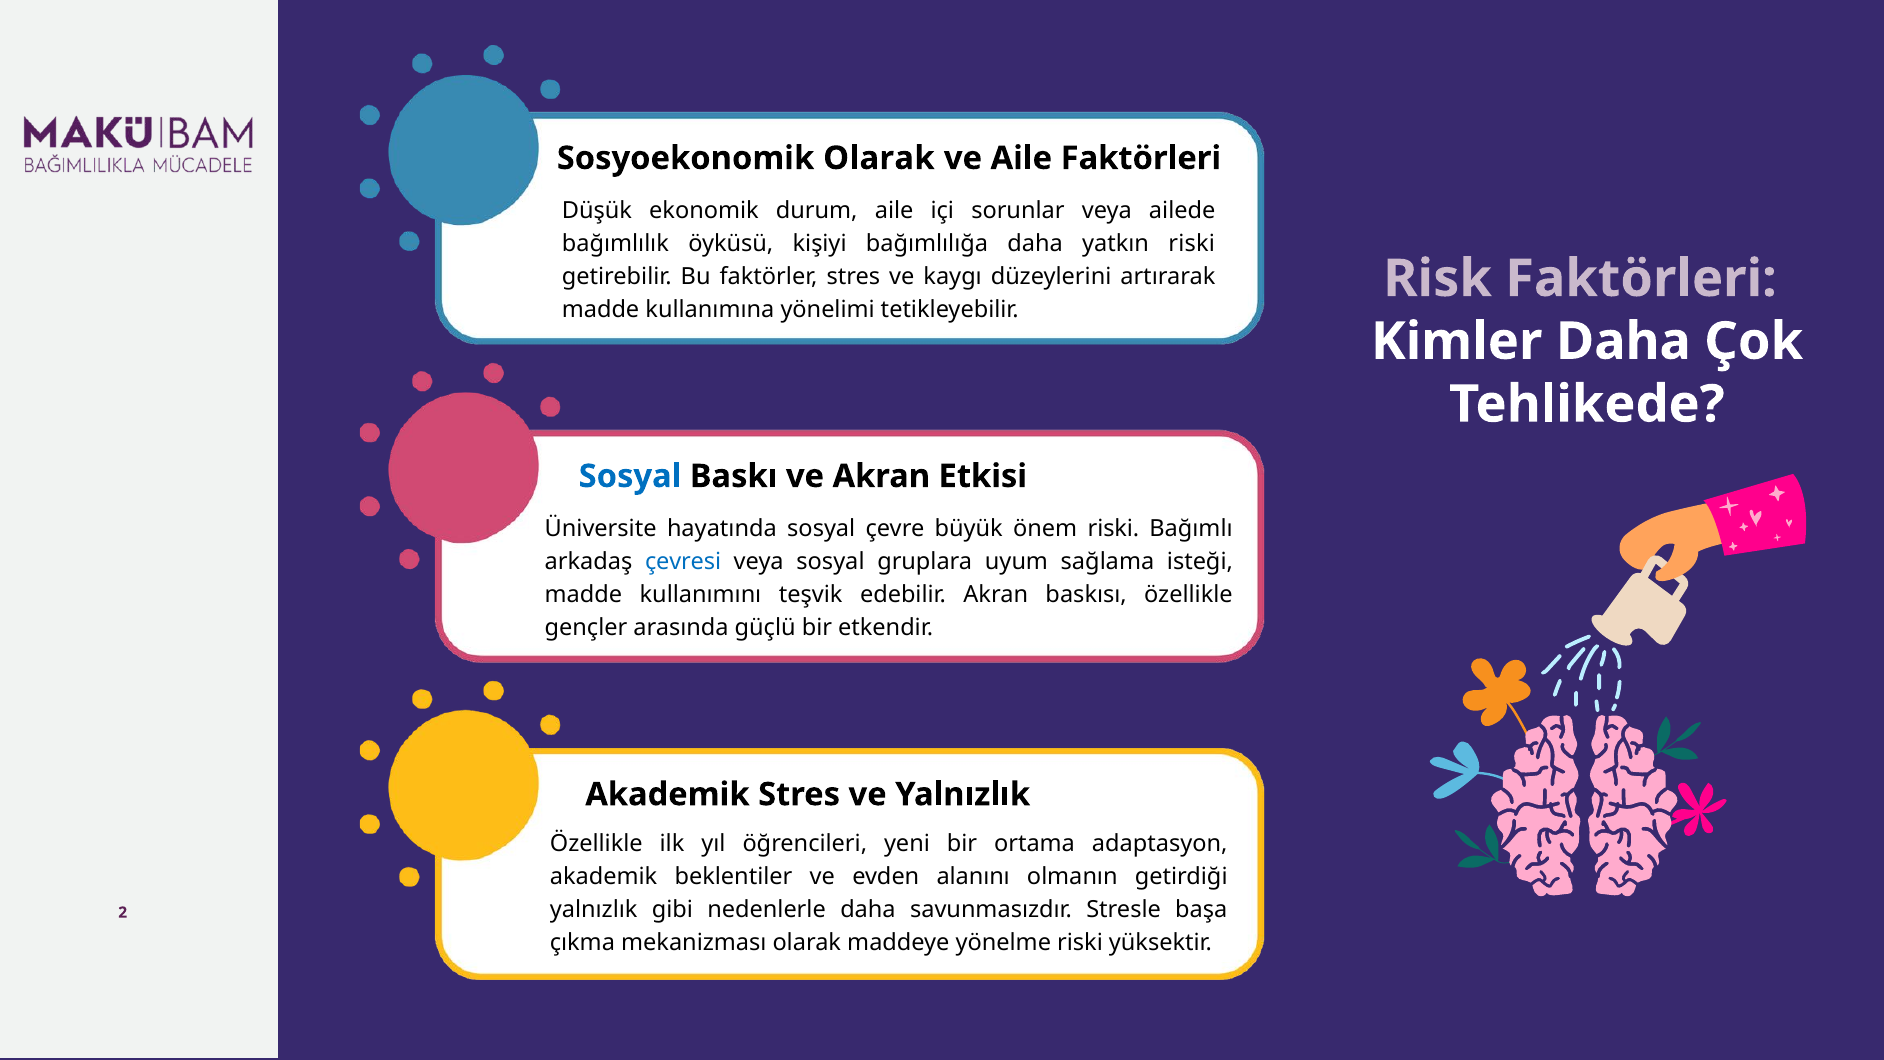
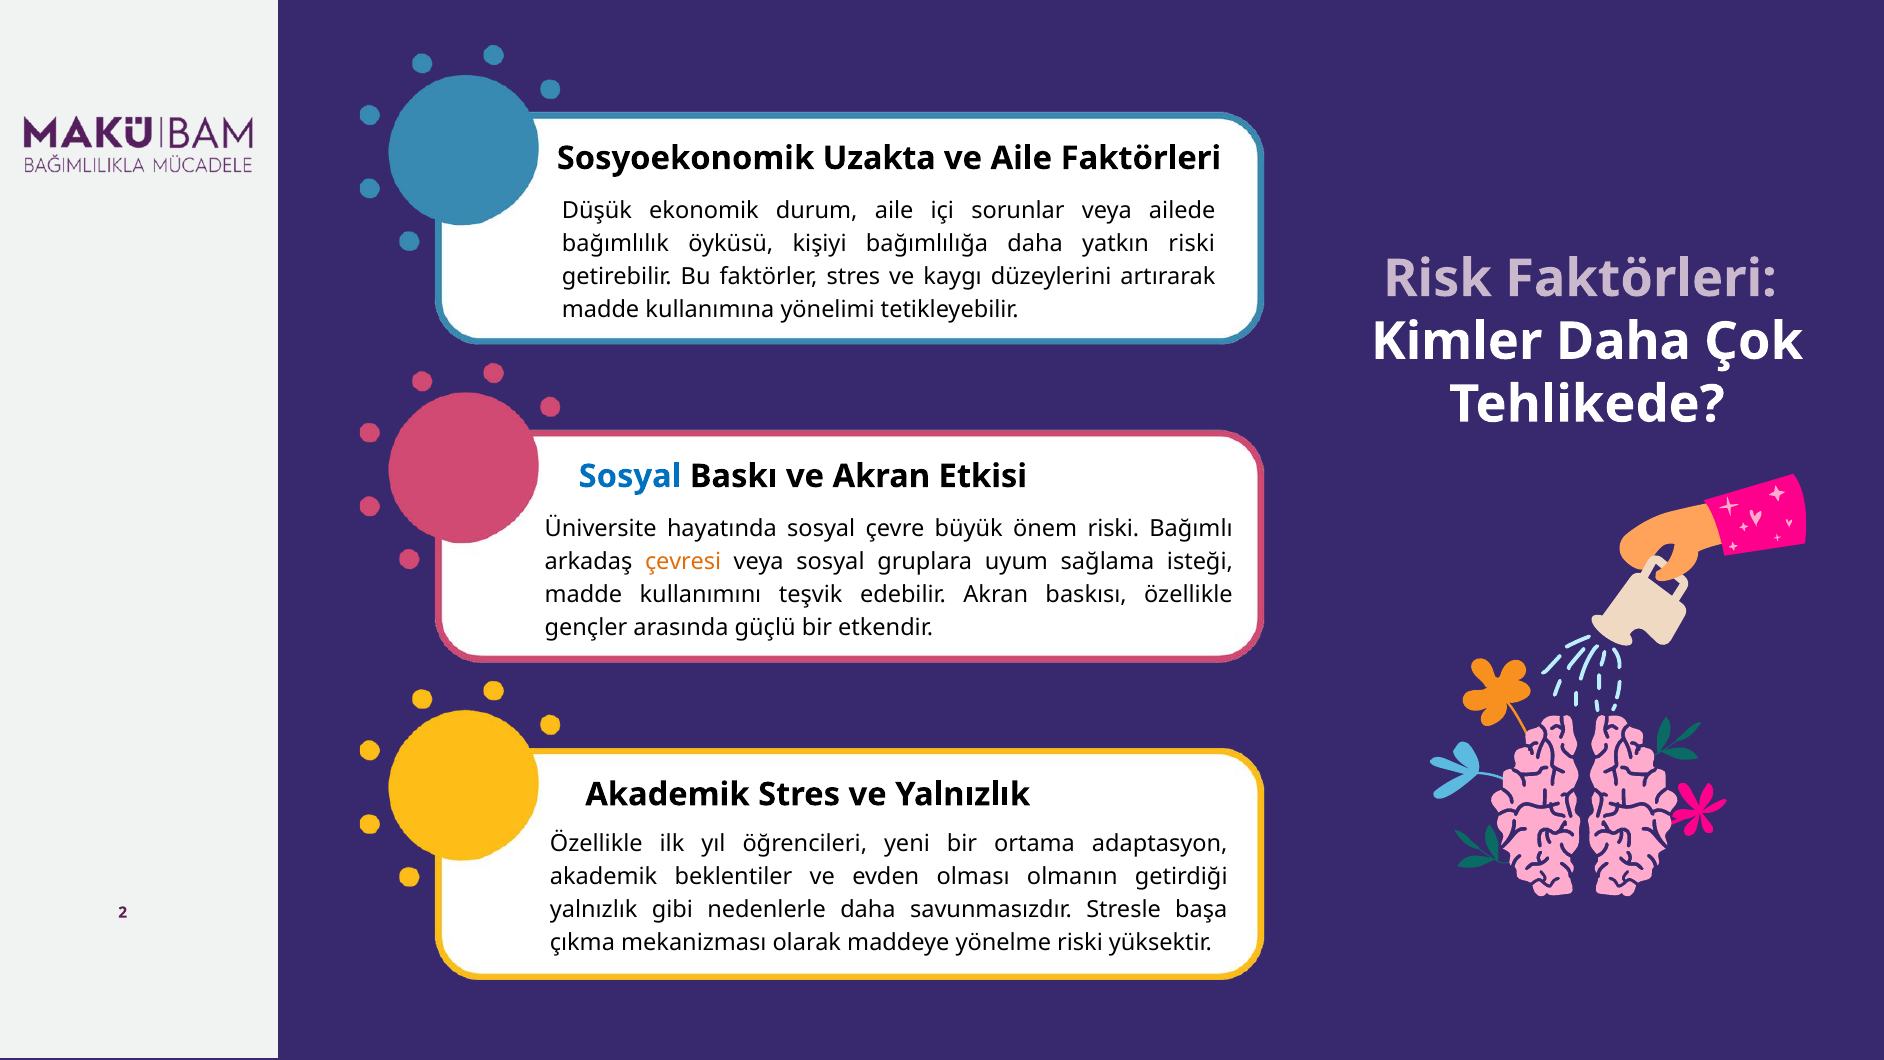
Sosyoekonomik Olarak: Olarak -> Uzakta
çevresi colour: blue -> orange
alanını: alanını -> olması
